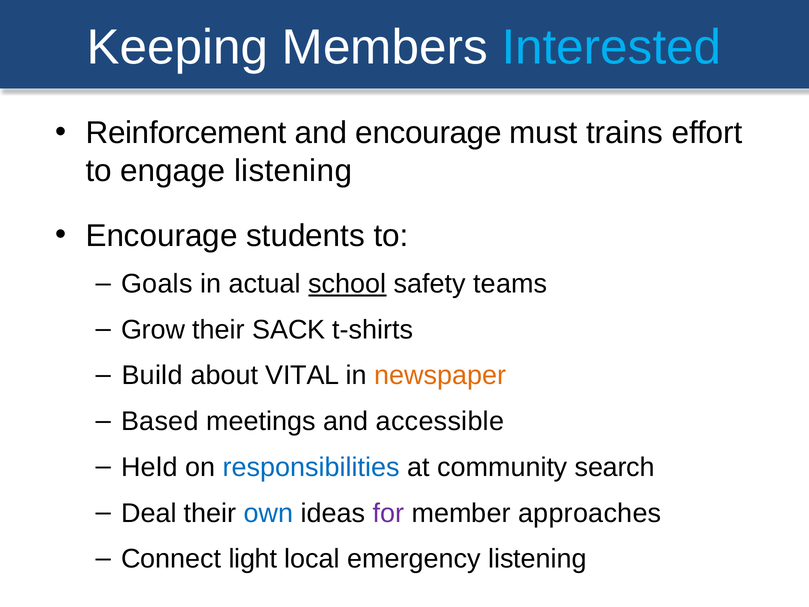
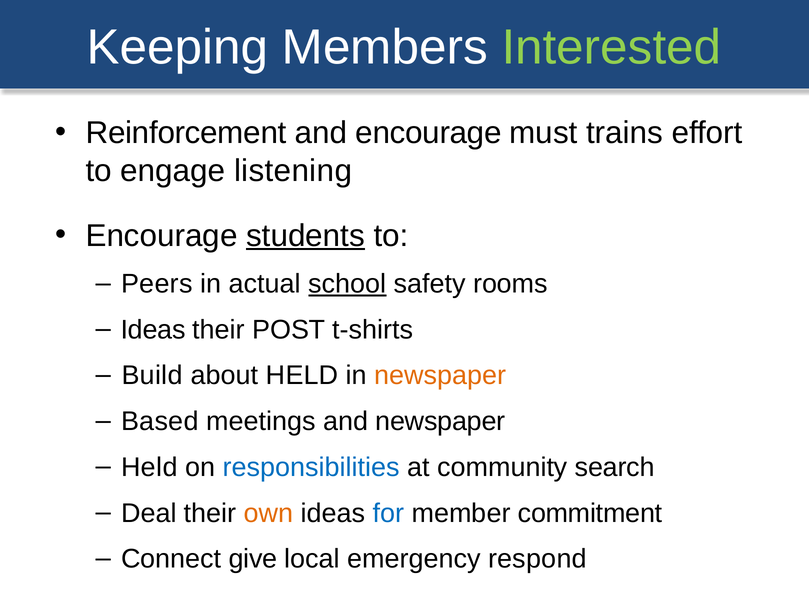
Interested colour: light blue -> light green
students underline: none -> present
Goals: Goals -> Peers
teams: teams -> rooms
Grow at (153, 330): Grow -> Ideas
SACK: SACK -> POST
about VITAL: VITAL -> HELD
and accessible: accessible -> newspaper
own colour: blue -> orange
for colour: purple -> blue
approaches: approaches -> commitment
light: light -> give
emergency listening: listening -> respond
